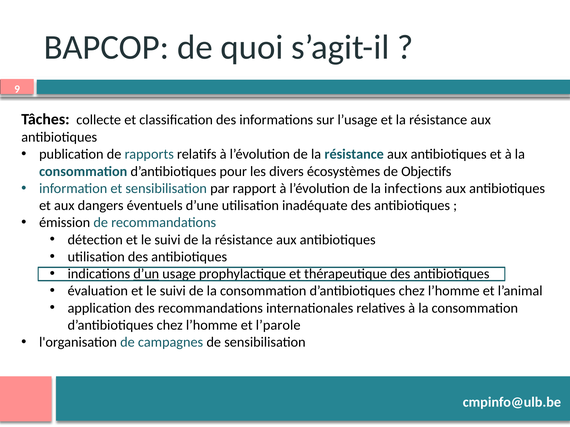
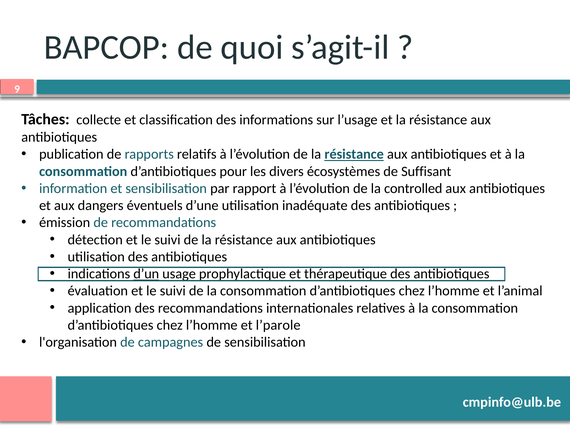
résistance at (354, 154) underline: none -> present
Objectifs: Objectifs -> Suffisant
infections: infections -> controlled
